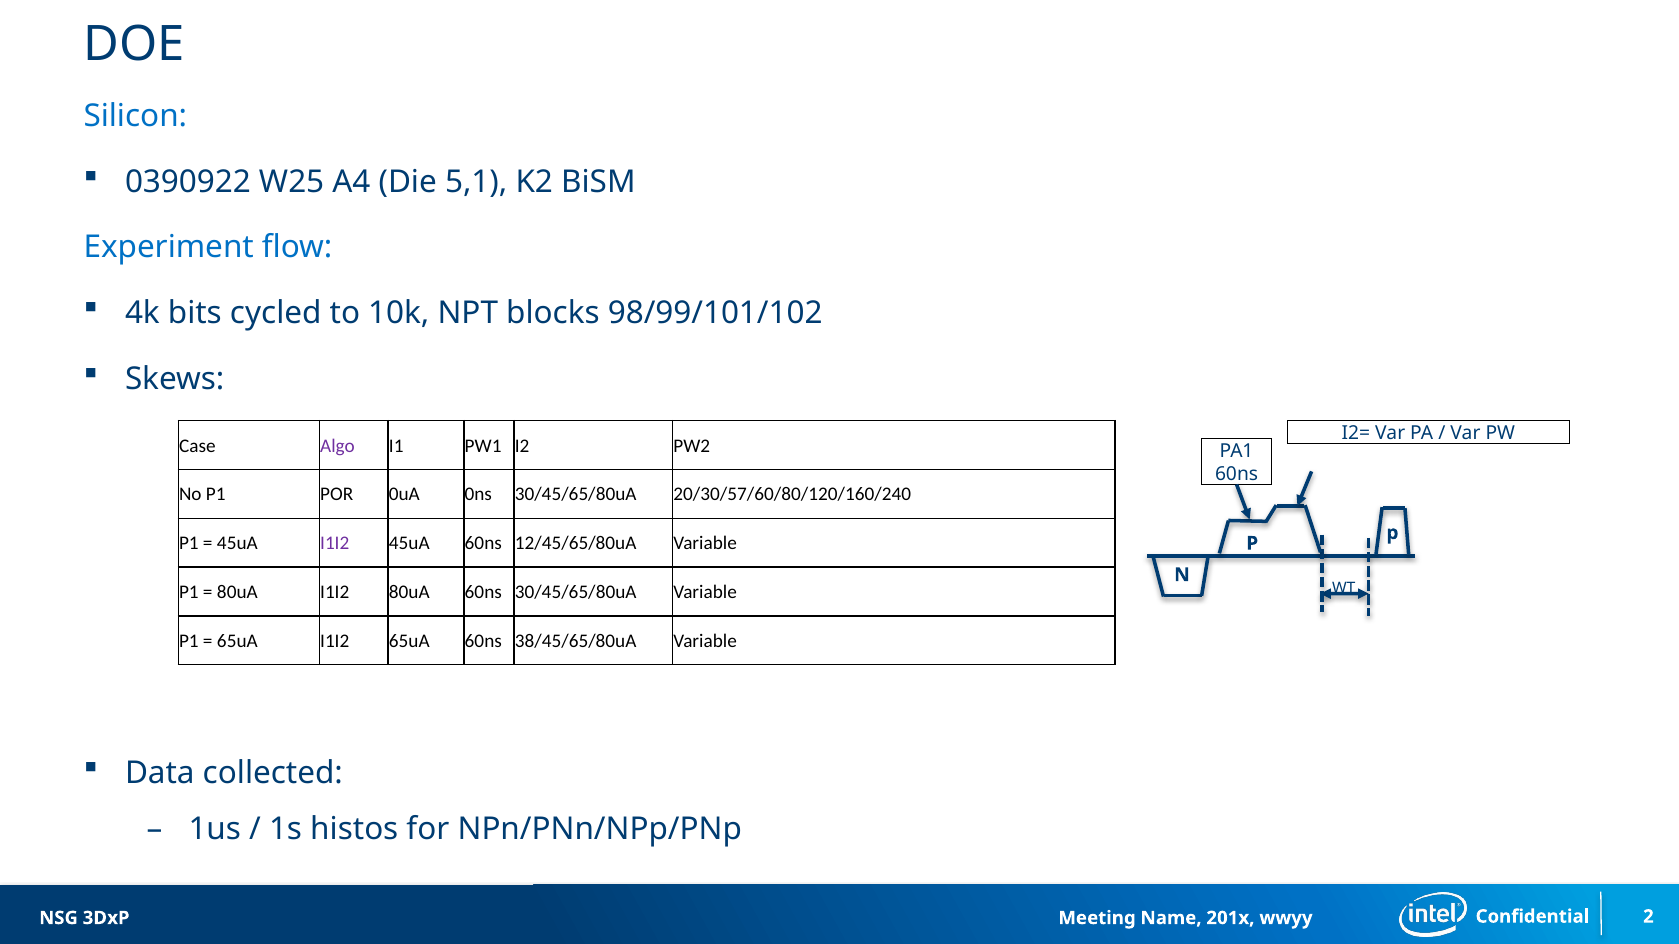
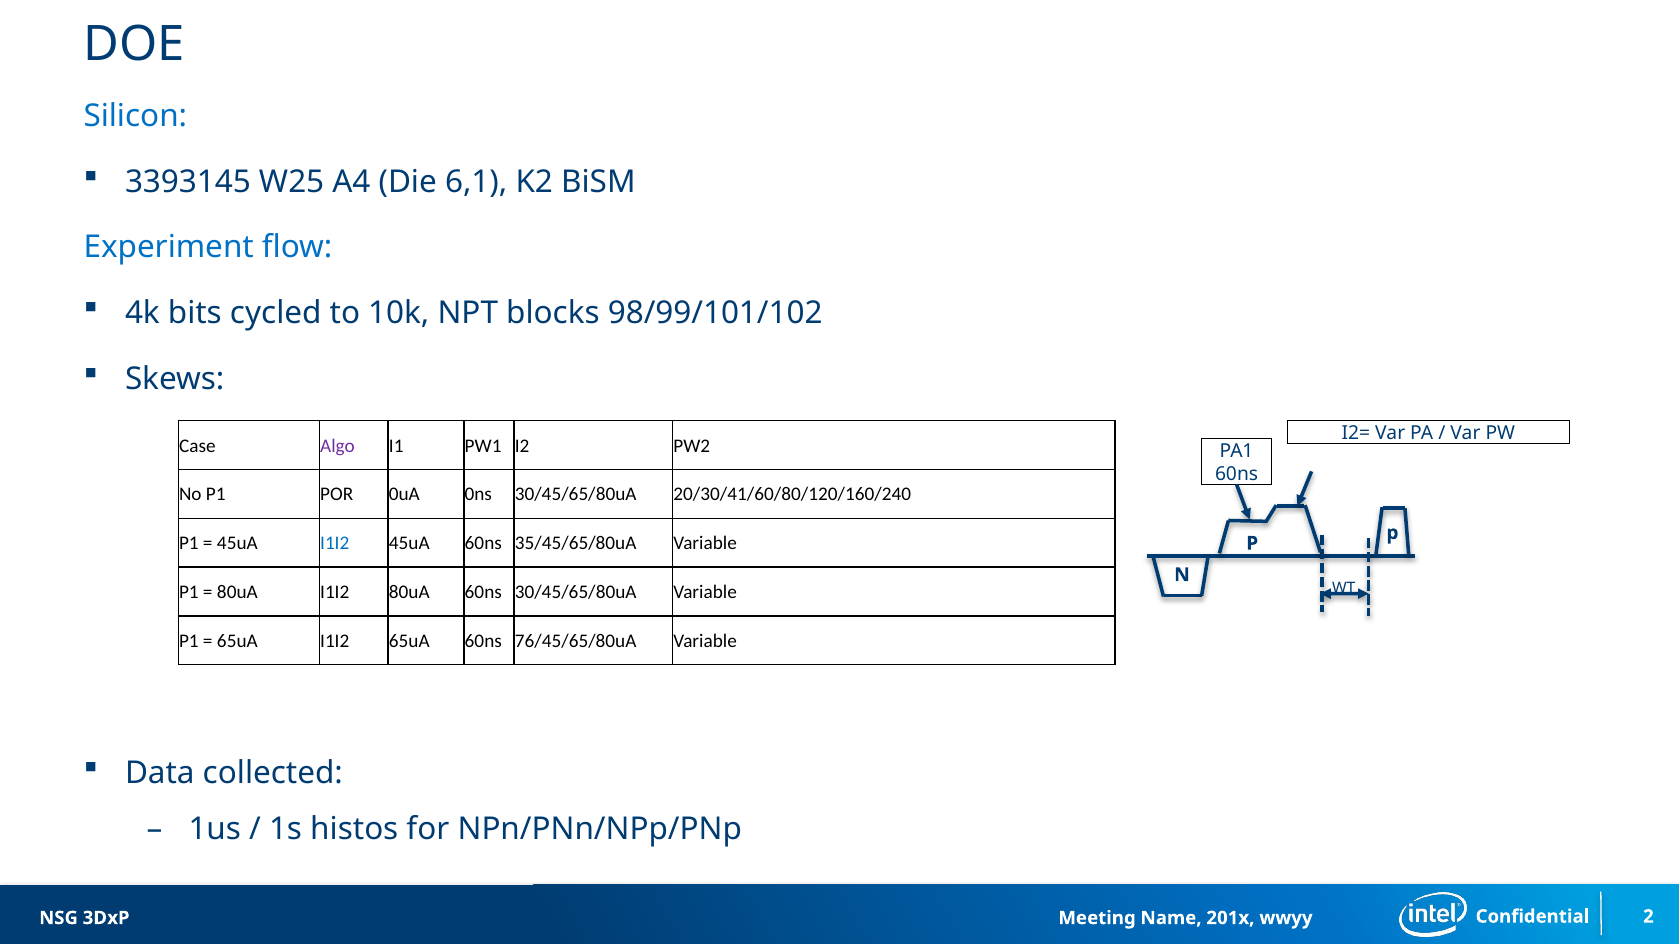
0390922: 0390922 -> 3393145
5,1: 5,1 -> 6,1
20/30/57/60/80/120/160/240: 20/30/57/60/80/120/160/240 -> 20/30/41/60/80/120/160/240
I1I2 at (335, 544) colour: purple -> blue
12/45/65/80uA: 12/45/65/80uA -> 35/45/65/80uA
38/45/65/80uA: 38/45/65/80uA -> 76/45/65/80uA
